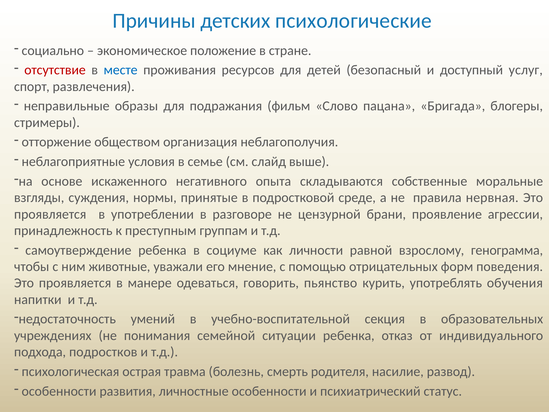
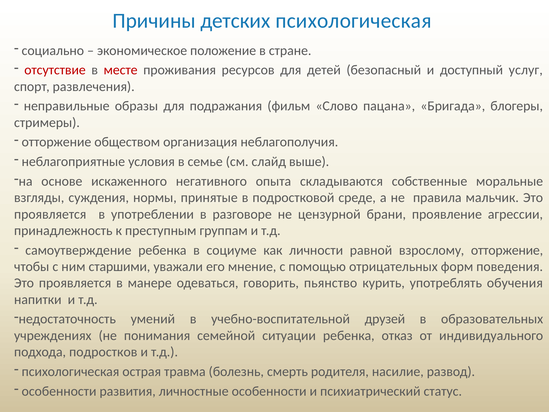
детских психологические: психологические -> психологическая
месте colour: blue -> red
нервная: нервная -> мальчик
взрослому генограмма: генограмма -> отторжение
животные: животные -> старшими
секция: секция -> друзей
